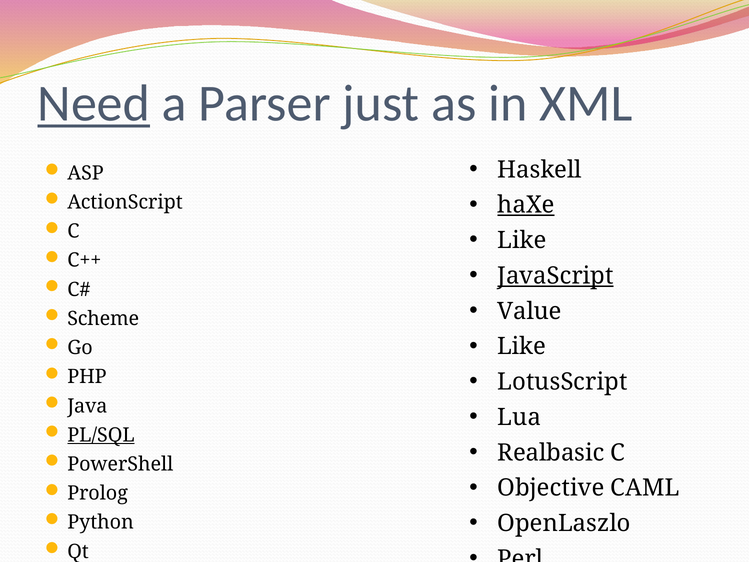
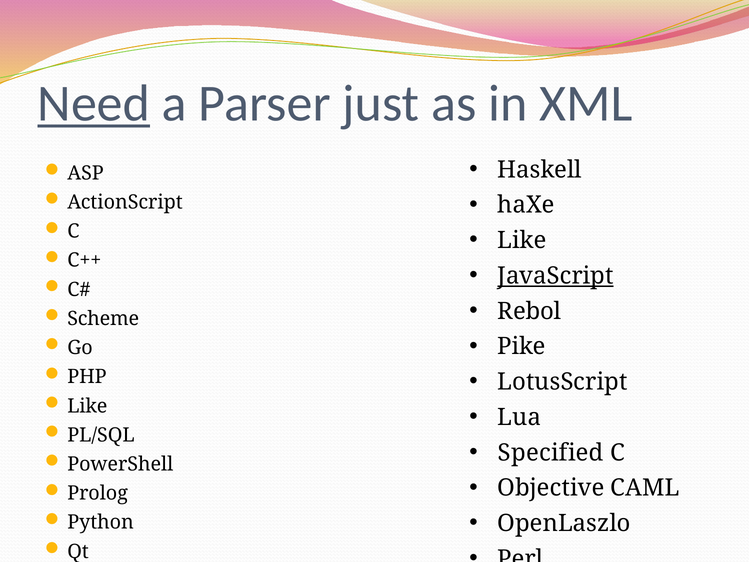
haXe underline: present -> none
Value: Value -> Rebol
Like at (522, 346): Like -> Pike
Java at (87, 406): Java -> Like
PL/SQL underline: present -> none
Realbasic: Realbasic -> Specified
